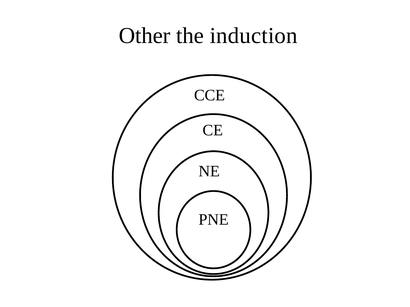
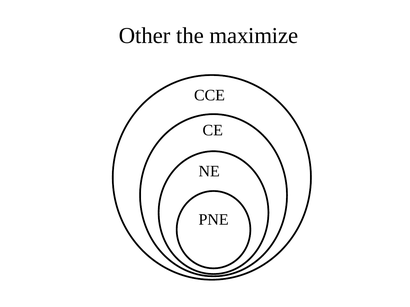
induction: induction -> maximize
